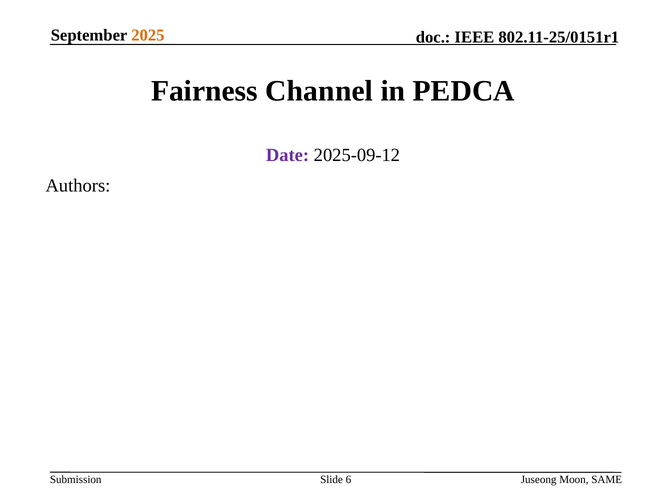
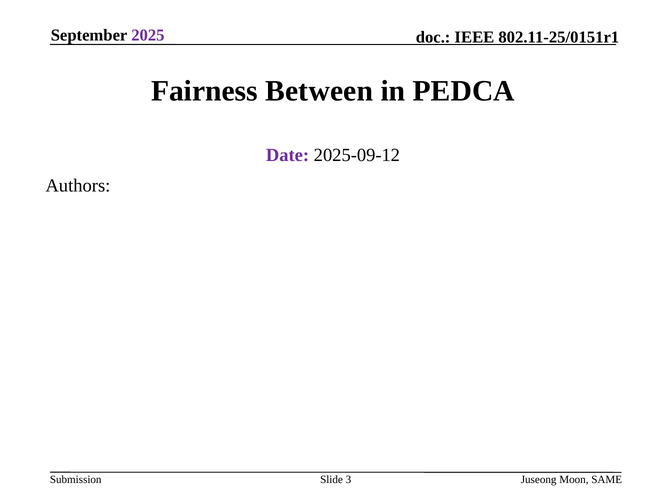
2025 colour: orange -> purple
Channel: Channel -> Between
6: 6 -> 3
